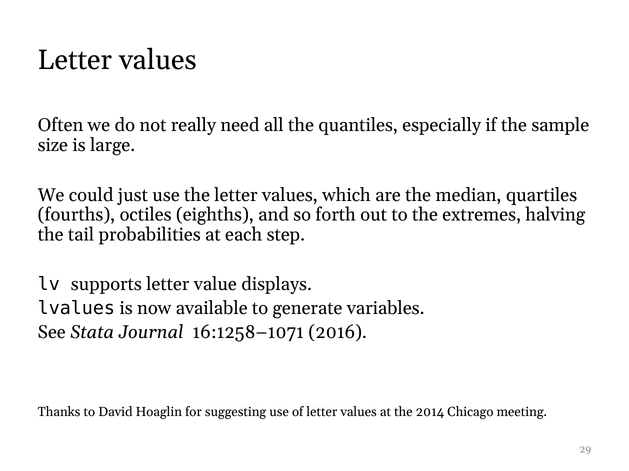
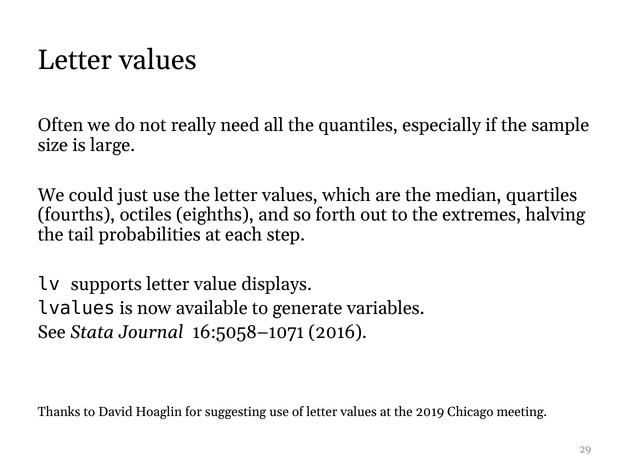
16:1258–1071: 16:1258–1071 -> 16:5058–1071
2014: 2014 -> 2019
